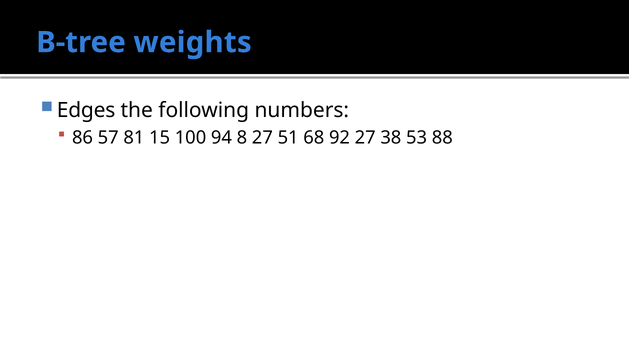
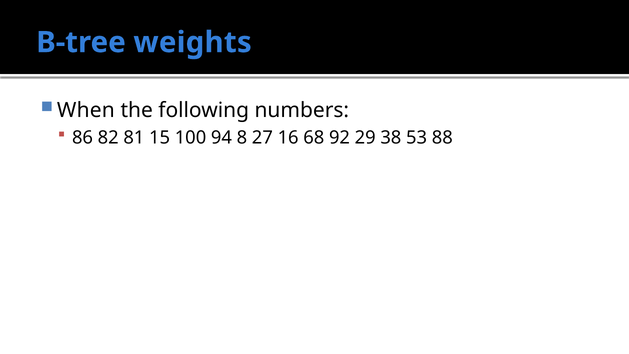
Edges: Edges -> When
57: 57 -> 82
51: 51 -> 16
92 27: 27 -> 29
